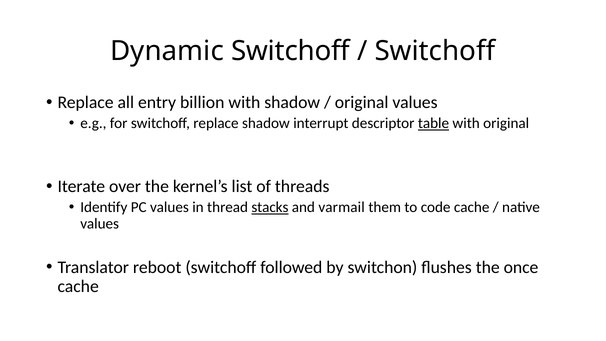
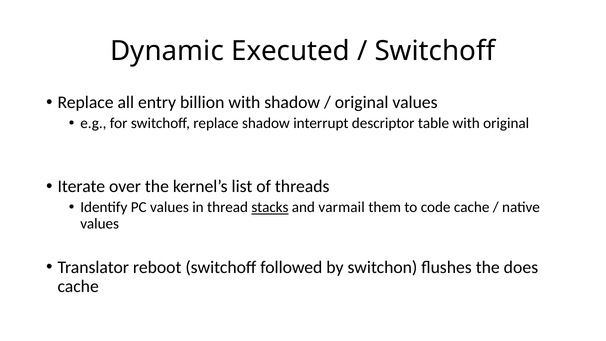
Dynamic Switchoff: Switchoff -> Executed
table underline: present -> none
once: once -> does
